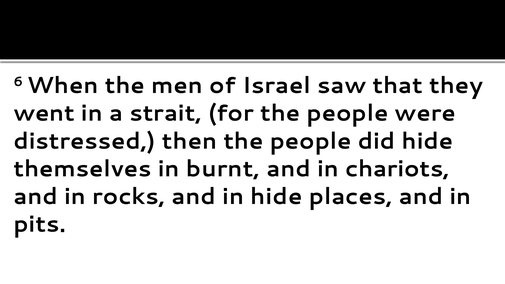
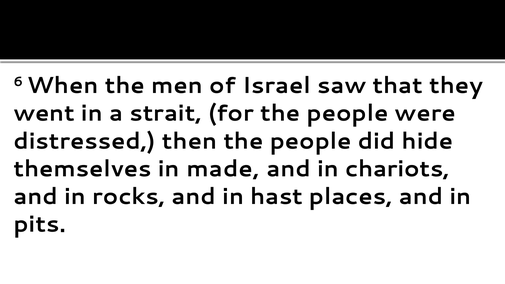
burnt: burnt -> made
in hide: hide -> hast
